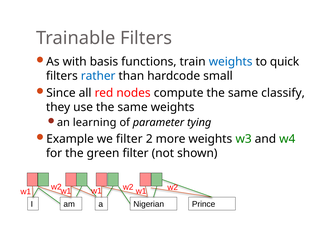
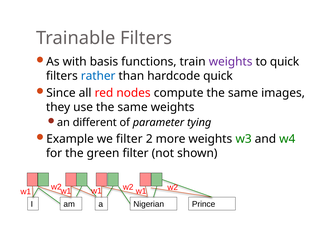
weights at (231, 62) colour: blue -> purple
hardcode small: small -> quick
classify: classify -> images
learning: learning -> different
